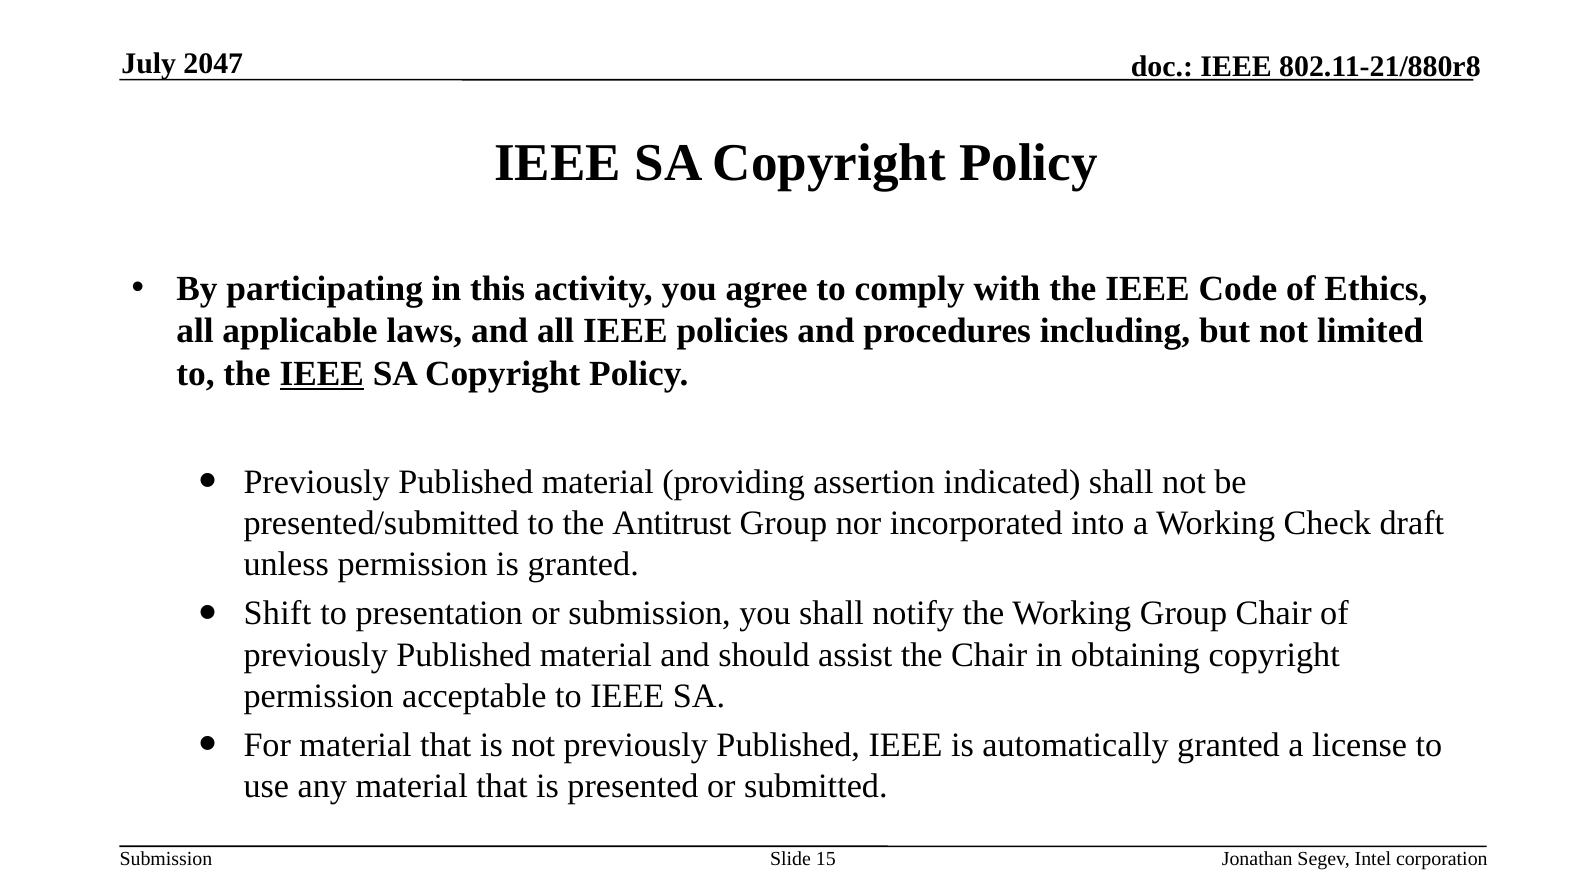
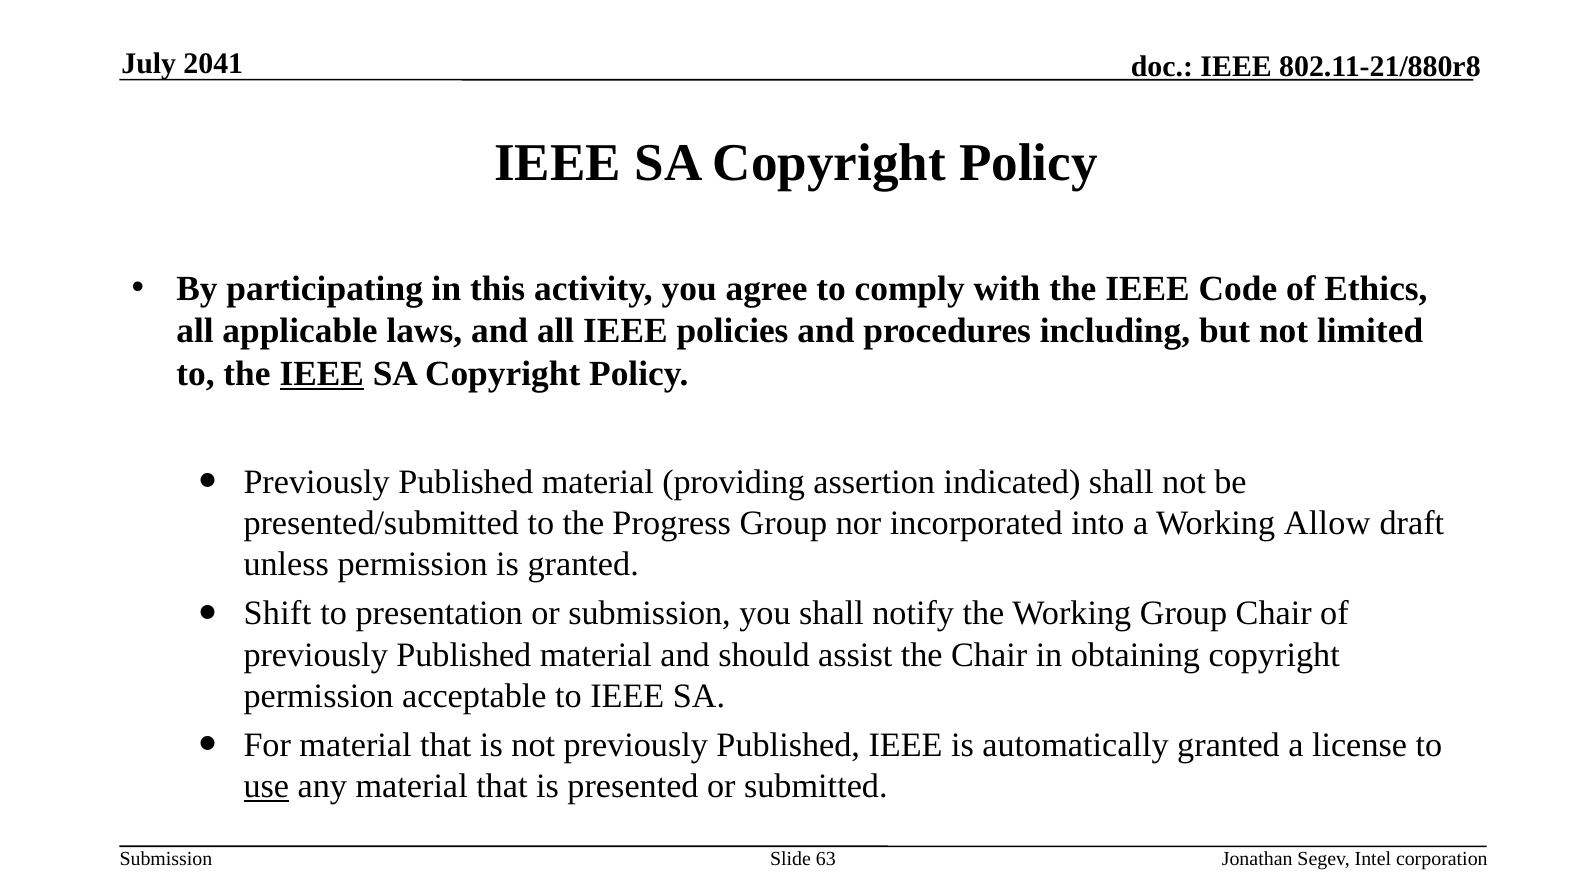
2047: 2047 -> 2041
Antitrust: Antitrust -> Progress
Check: Check -> Allow
use underline: none -> present
15: 15 -> 63
